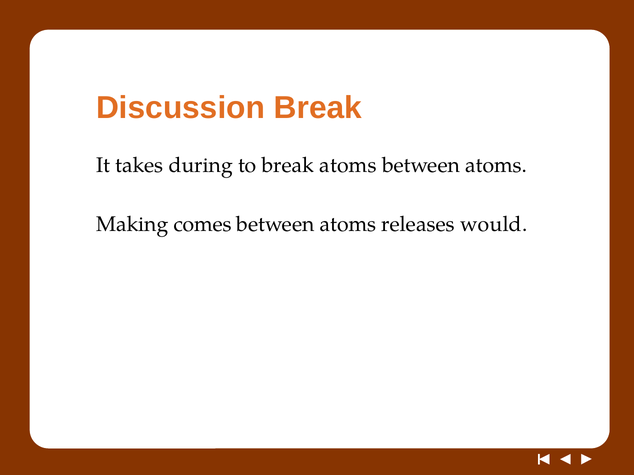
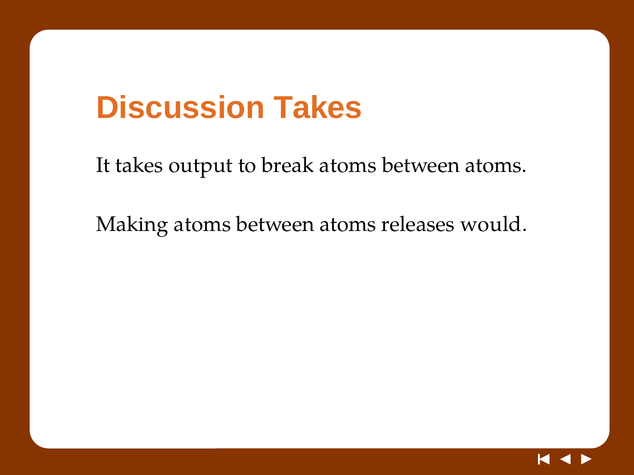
Discussion Break: Break -> Takes
during: during -> output
Making comes: comes -> atoms
